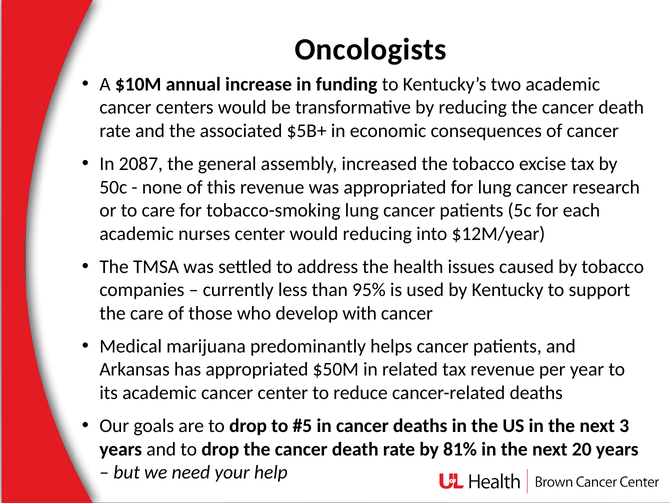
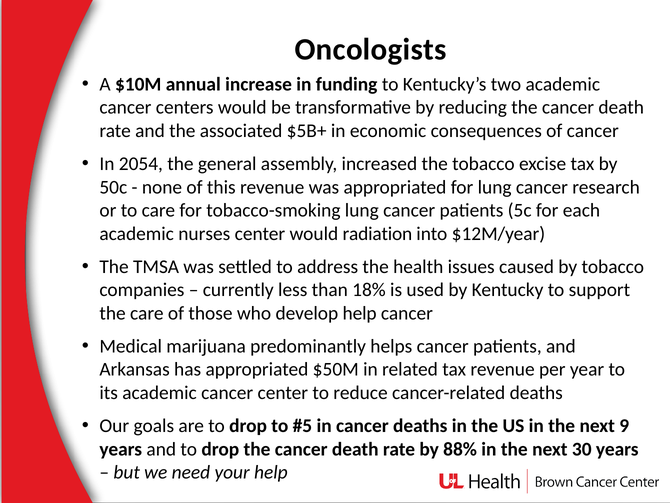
2087: 2087 -> 2054
would reducing: reducing -> radiation
95%: 95% -> 18%
develop with: with -> help
3: 3 -> 9
81%: 81% -> 88%
20: 20 -> 30
